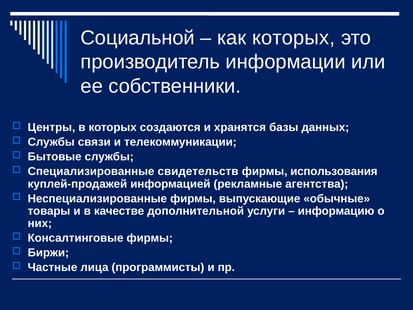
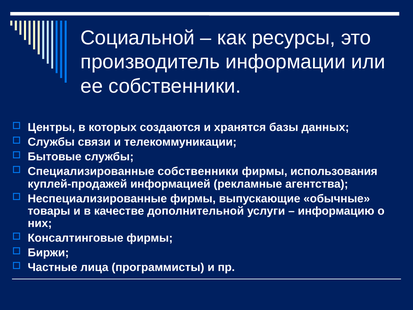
как которых: которых -> ресурсы
Специализированные свидетельств: свидетельств -> собственники
